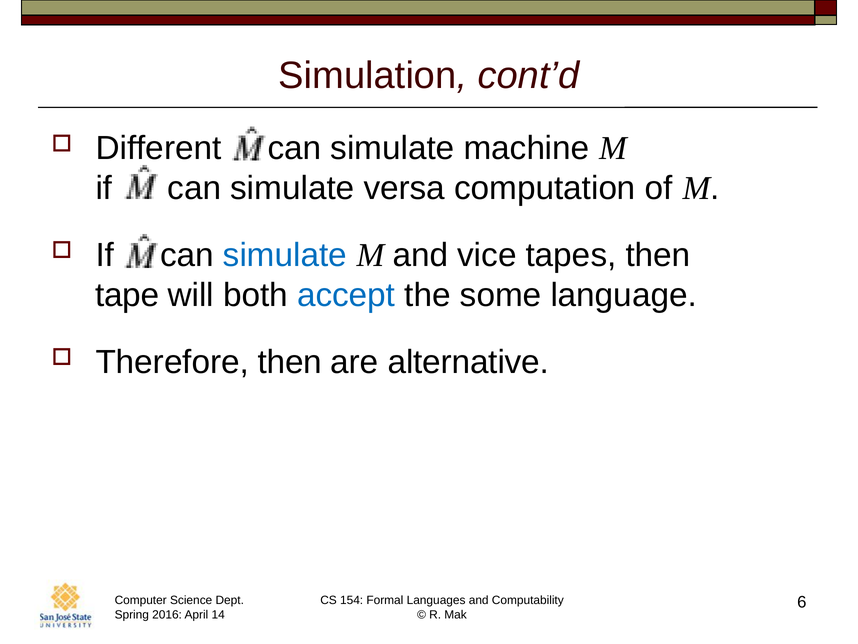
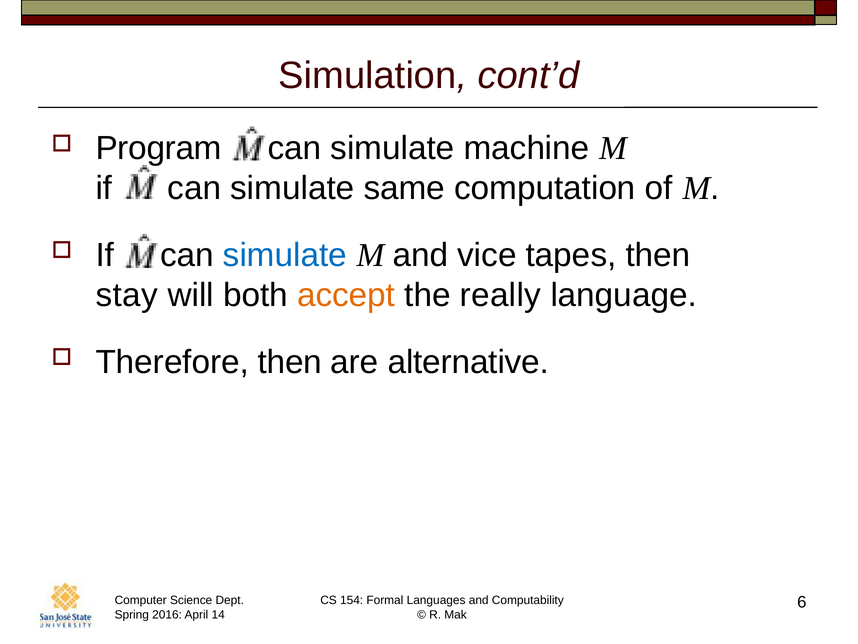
Different: Different -> Program
versa: versa -> same
tape: tape -> stay
accept colour: blue -> orange
some: some -> really
